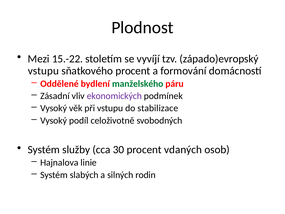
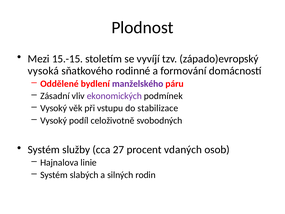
15.-22: 15.-22 -> 15.-15
vstupu at (43, 71): vstupu -> vysoká
sňatkového procent: procent -> rodinné
manželského colour: green -> purple
30: 30 -> 27
